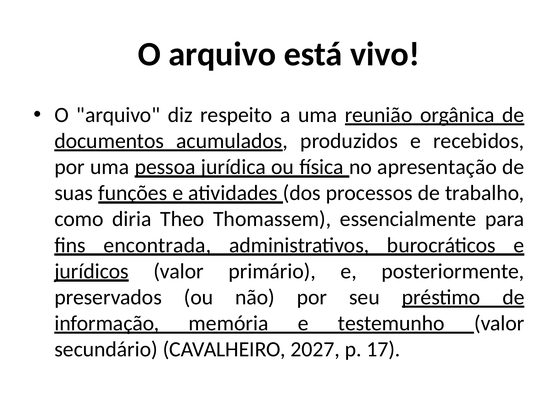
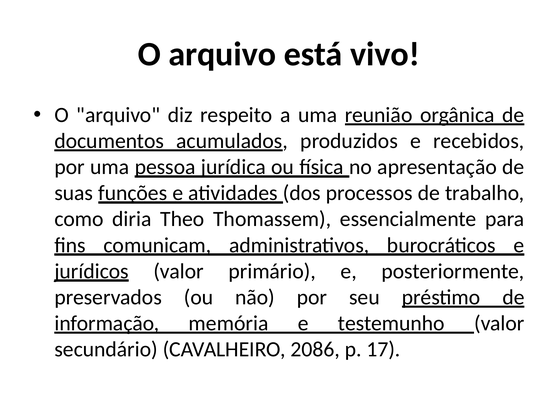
encontrada: encontrada -> comunicam
2027: 2027 -> 2086
